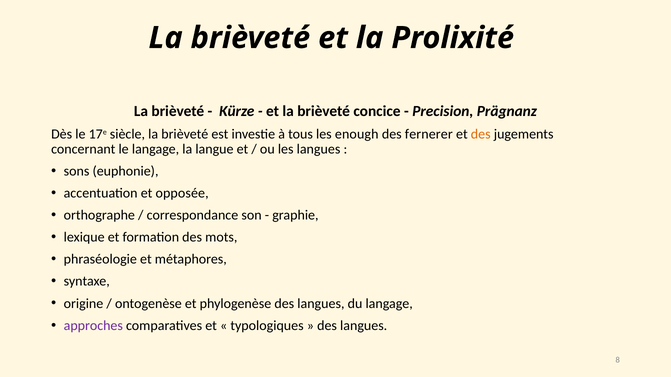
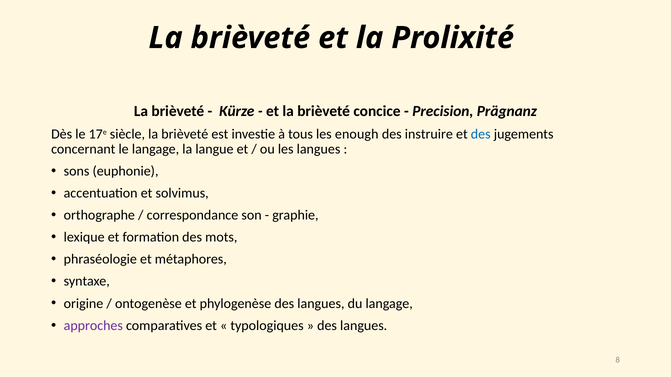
fernerer: fernerer -> instruire
des at (481, 134) colour: orange -> blue
opposée: opposée -> solvimus
